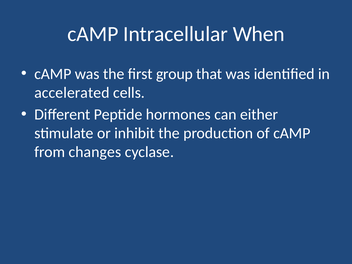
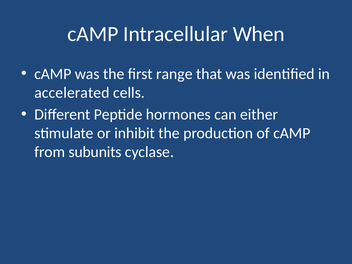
group: group -> range
changes: changes -> subunits
